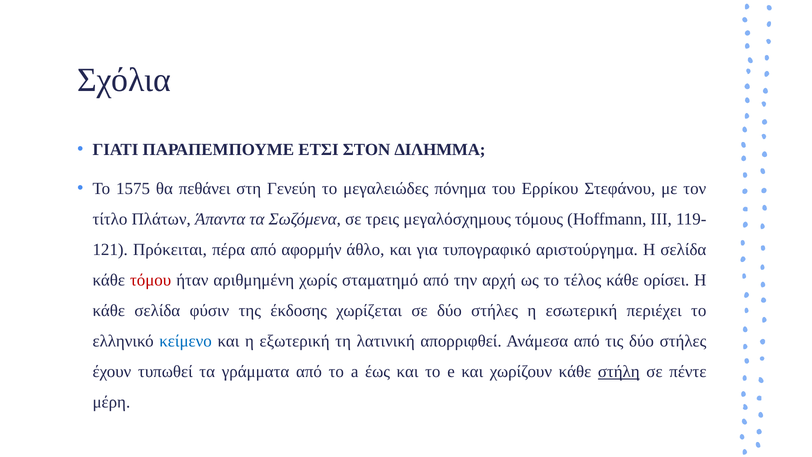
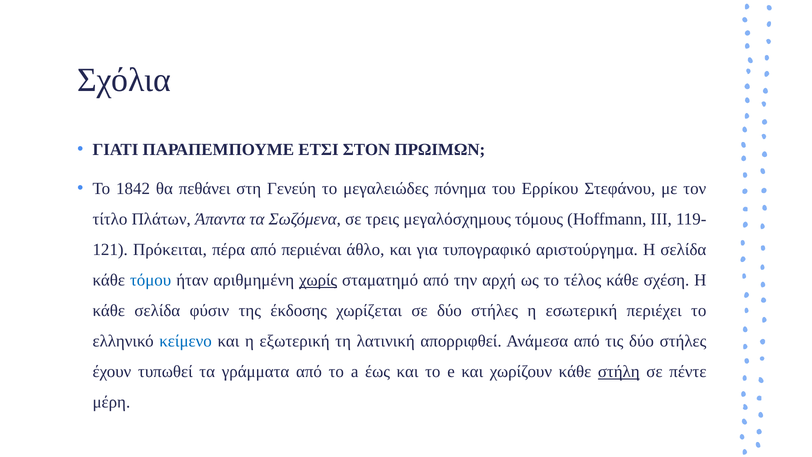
ΔΙΛΗΜΜΑ: ΔΙΛΗΜΜΑ -> ΠΡΩΙΜΩΝ
1575: 1575 -> 1842
αφορμήν: αφορμήν -> περιιέναι
τόμου colour: red -> blue
χωρίς underline: none -> present
ορίσει: ορίσει -> σχέση
